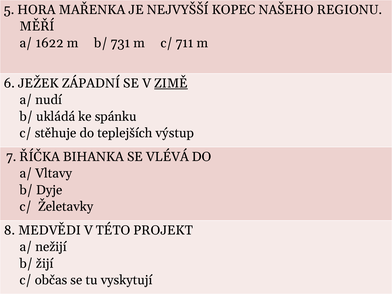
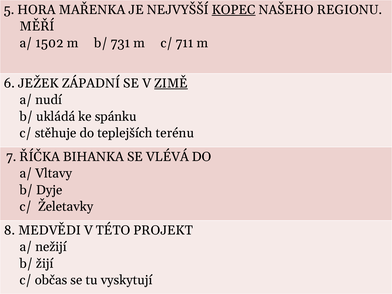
KOPEC underline: none -> present
1622: 1622 -> 1502
výstup: výstup -> terénu
